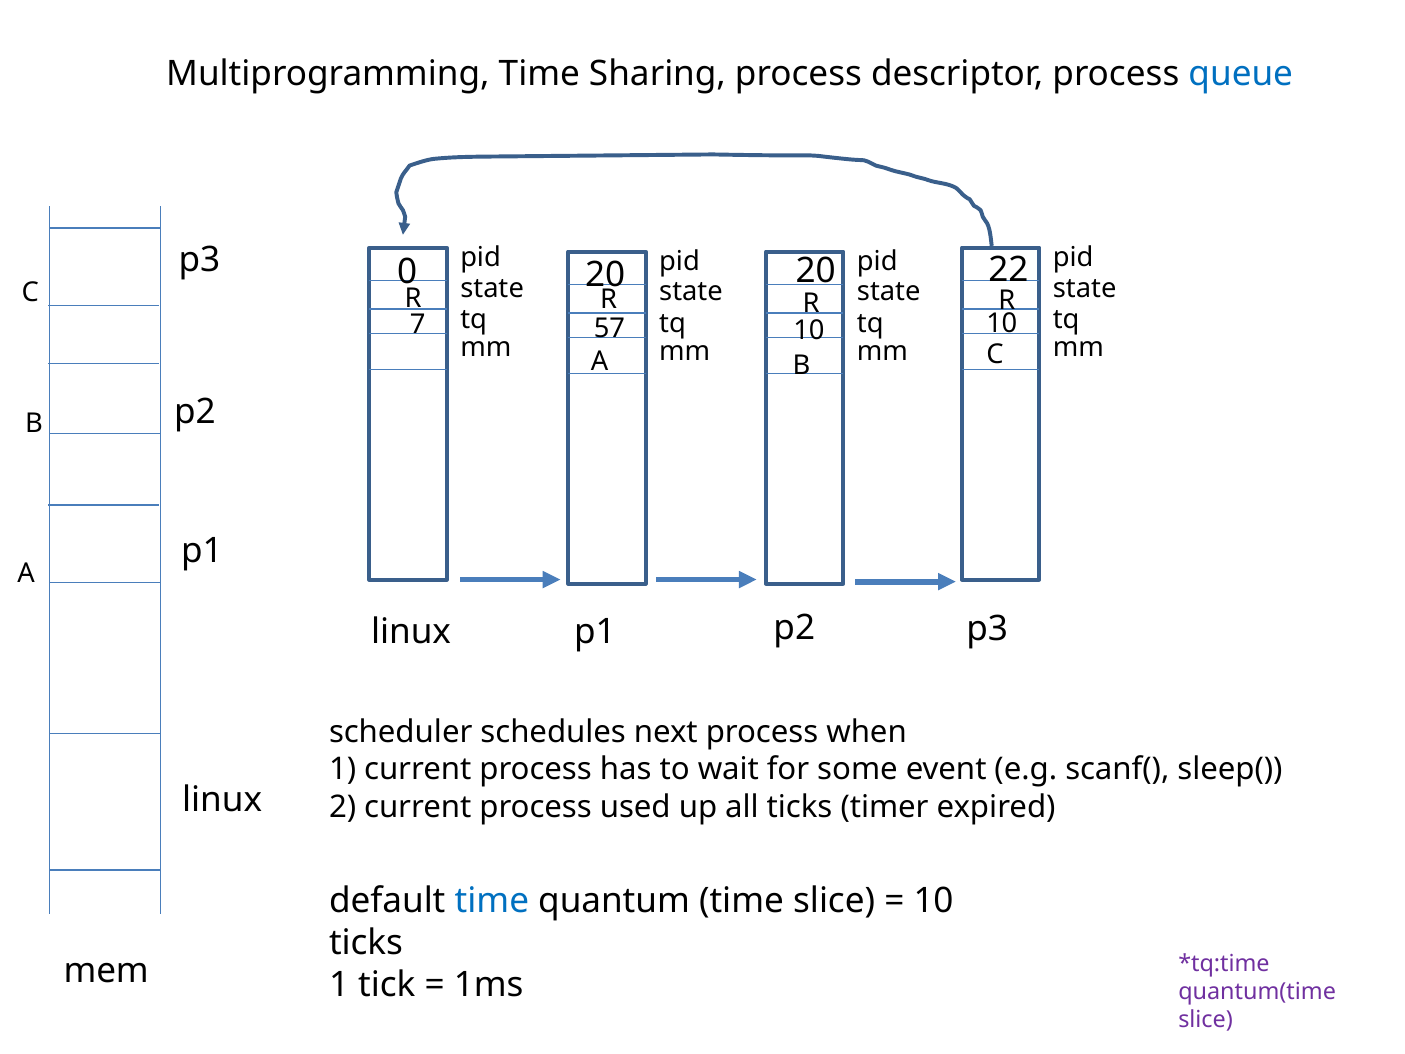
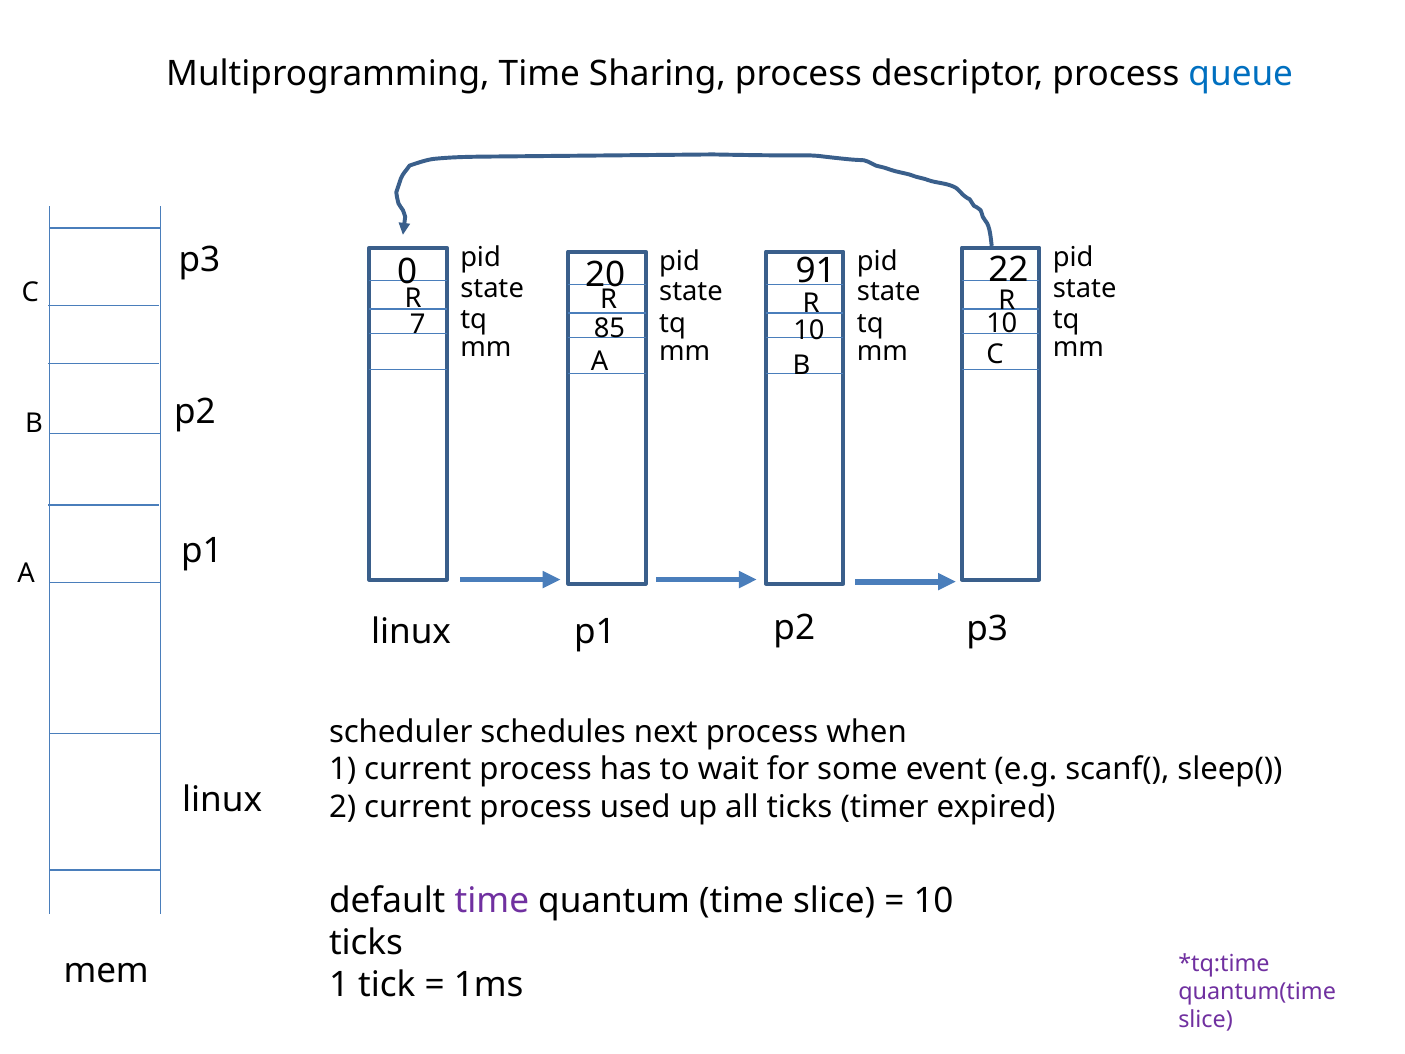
20 20: 20 -> 91
57: 57 -> 85
time at (492, 900) colour: blue -> purple
